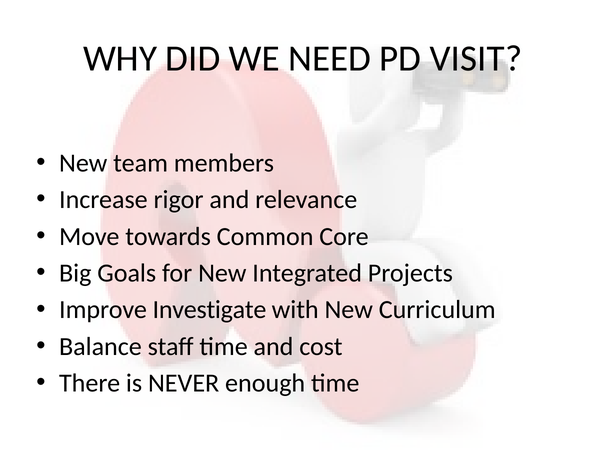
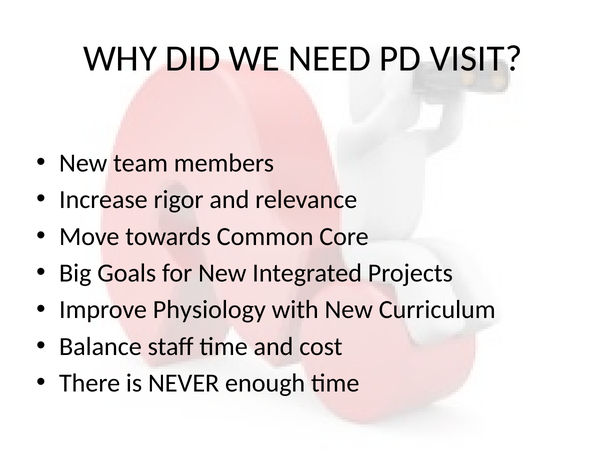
Investigate: Investigate -> Physiology
